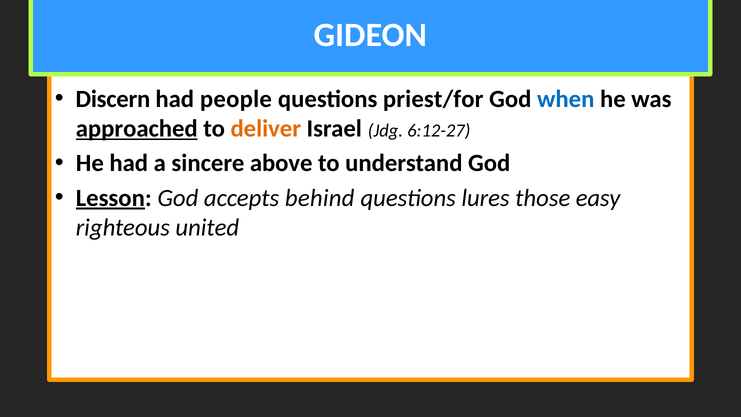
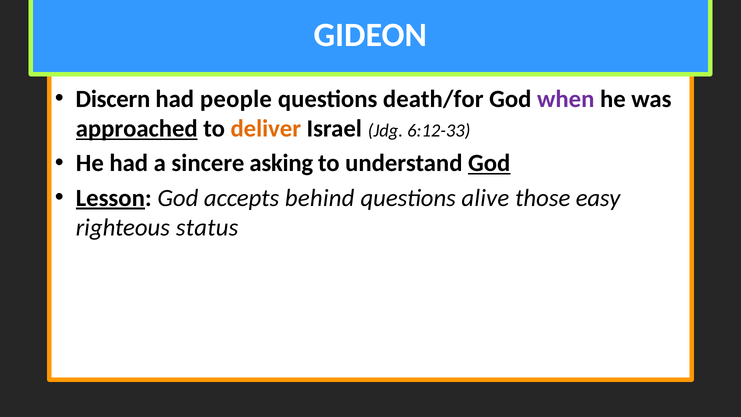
priest/for: priest/for -> death/for
when colour: blue -> purple
6:12-27: 6:12-27 -> 6:12-33
above: above -> asking
God at (489, 163) underline: none -> present
lures: lures -> alive
united: united -> status
